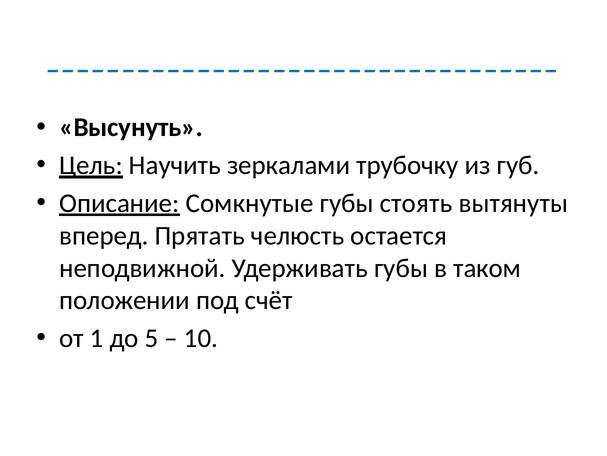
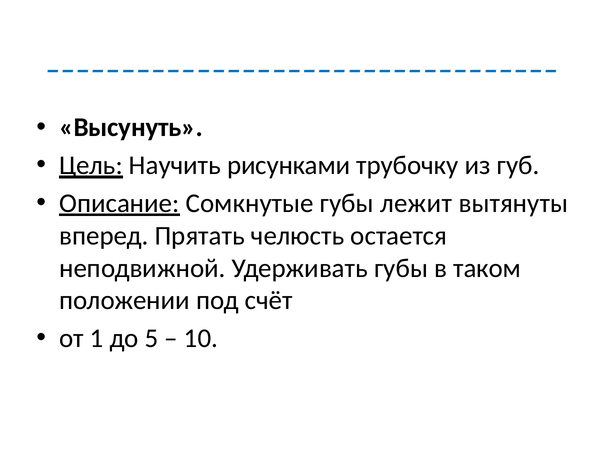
зеркалами: зеркалами -> рисунками
стоять: стоять -> лежит
